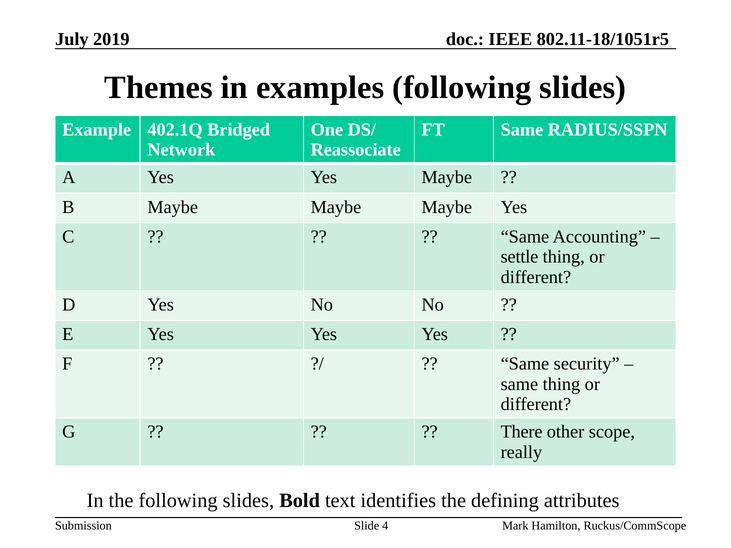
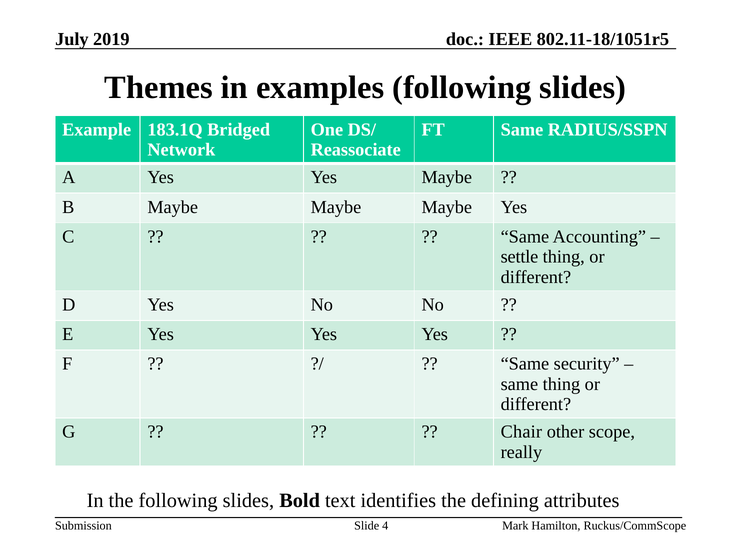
402.1Q: 402.1Q -> 183.1Q
There: There -> Chair
